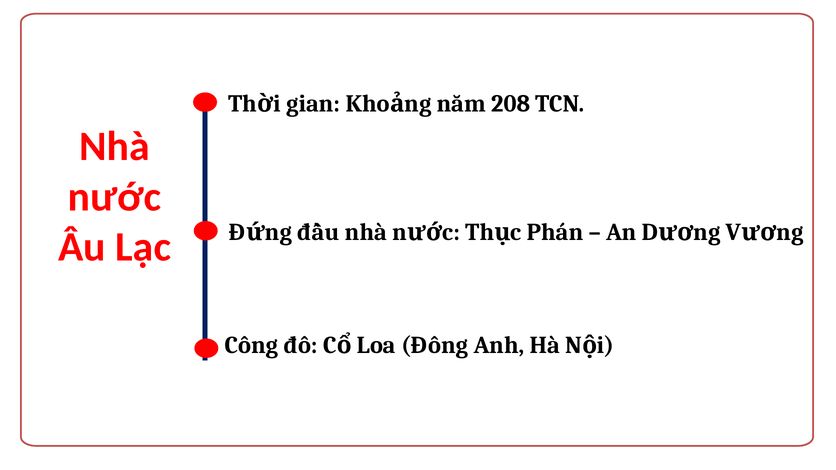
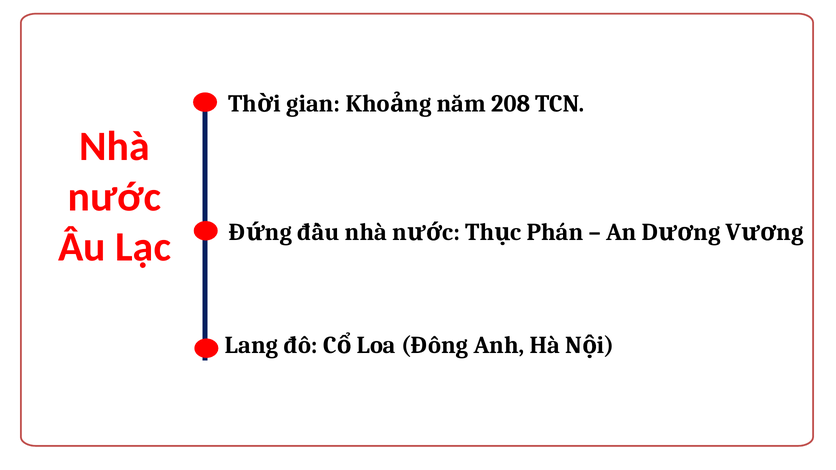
Công: Công -> Lang
